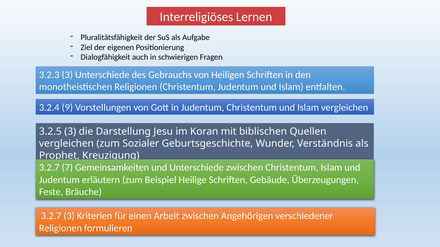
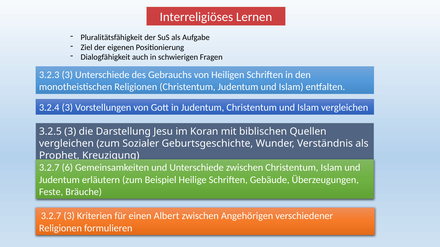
3.2.4 9: 9 -> 3
7: 7 -> 6
Arbeit: Arbeit -> Albert
